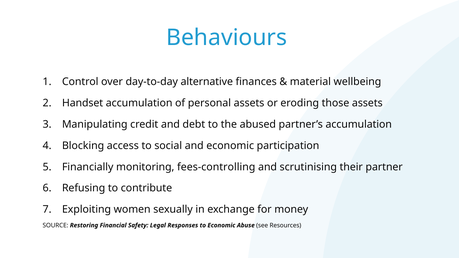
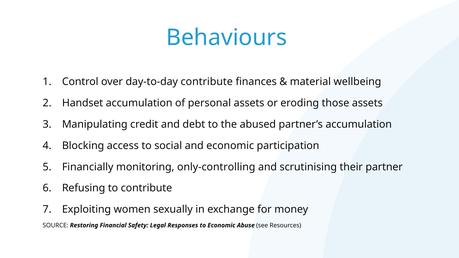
day-to-day alternative: alternative -> contribute
fees-controlling: fees-controlling -> only-controlling
